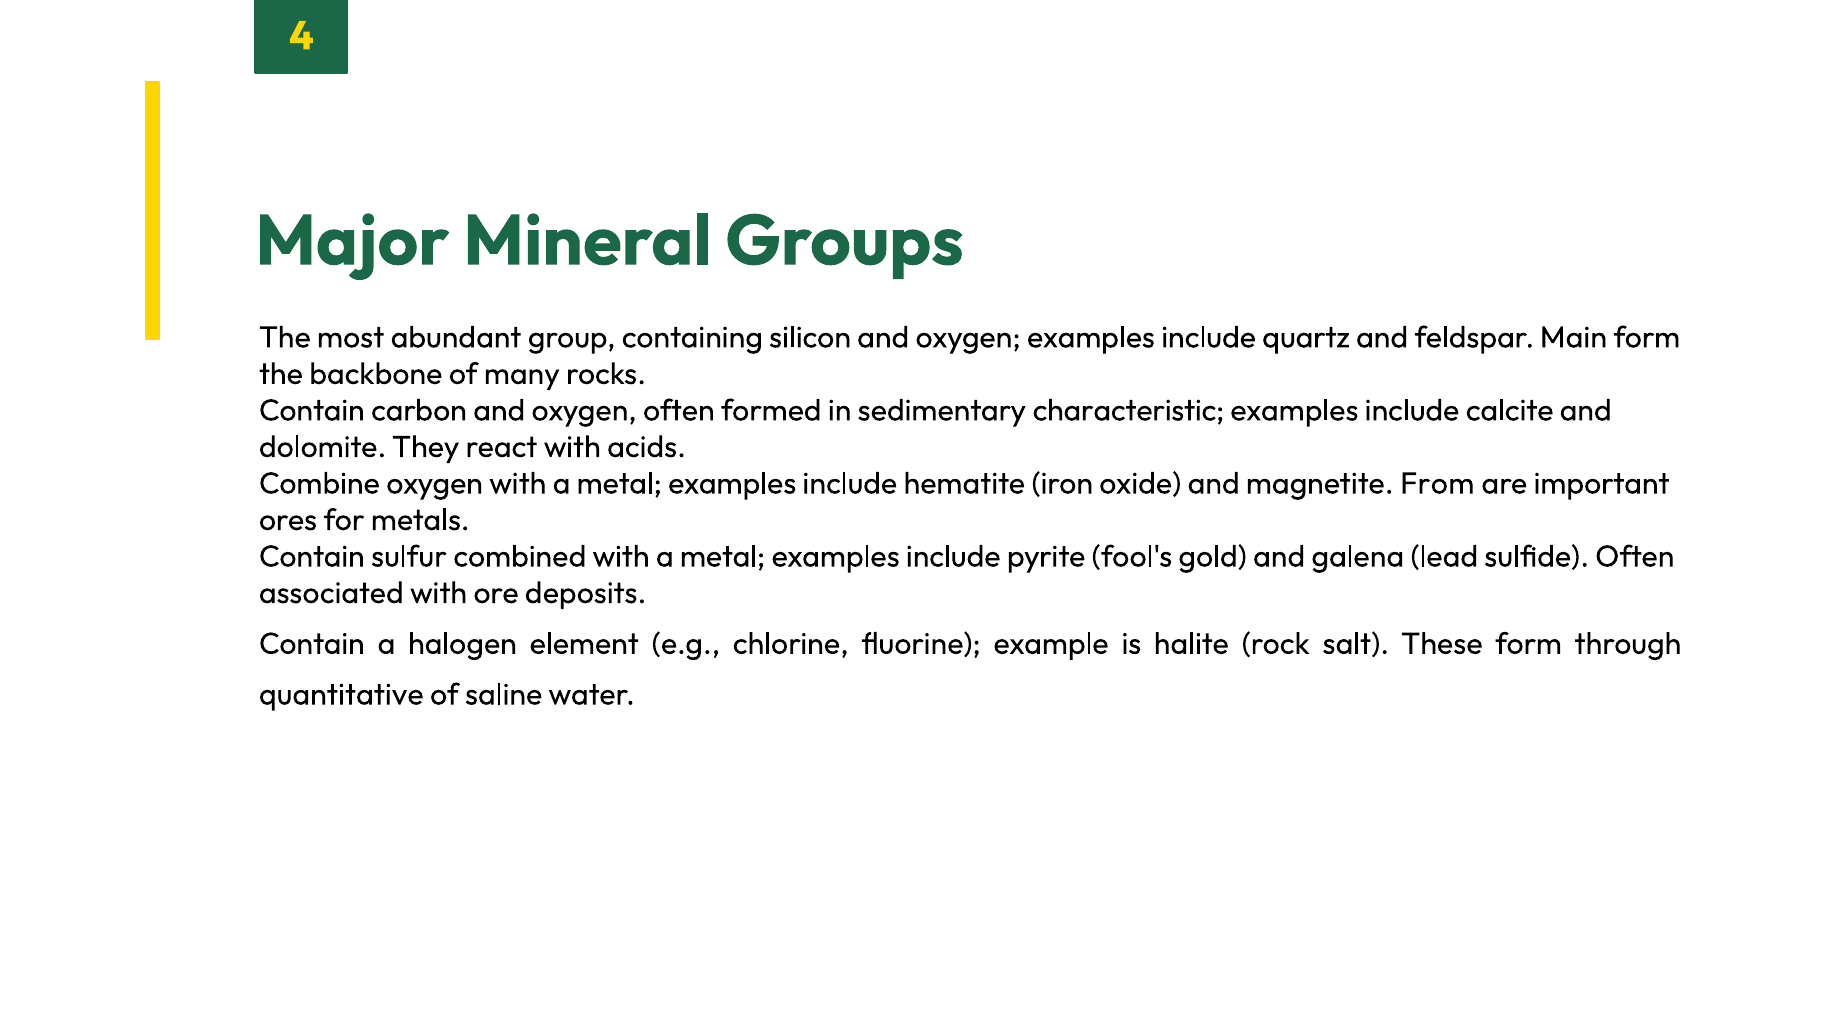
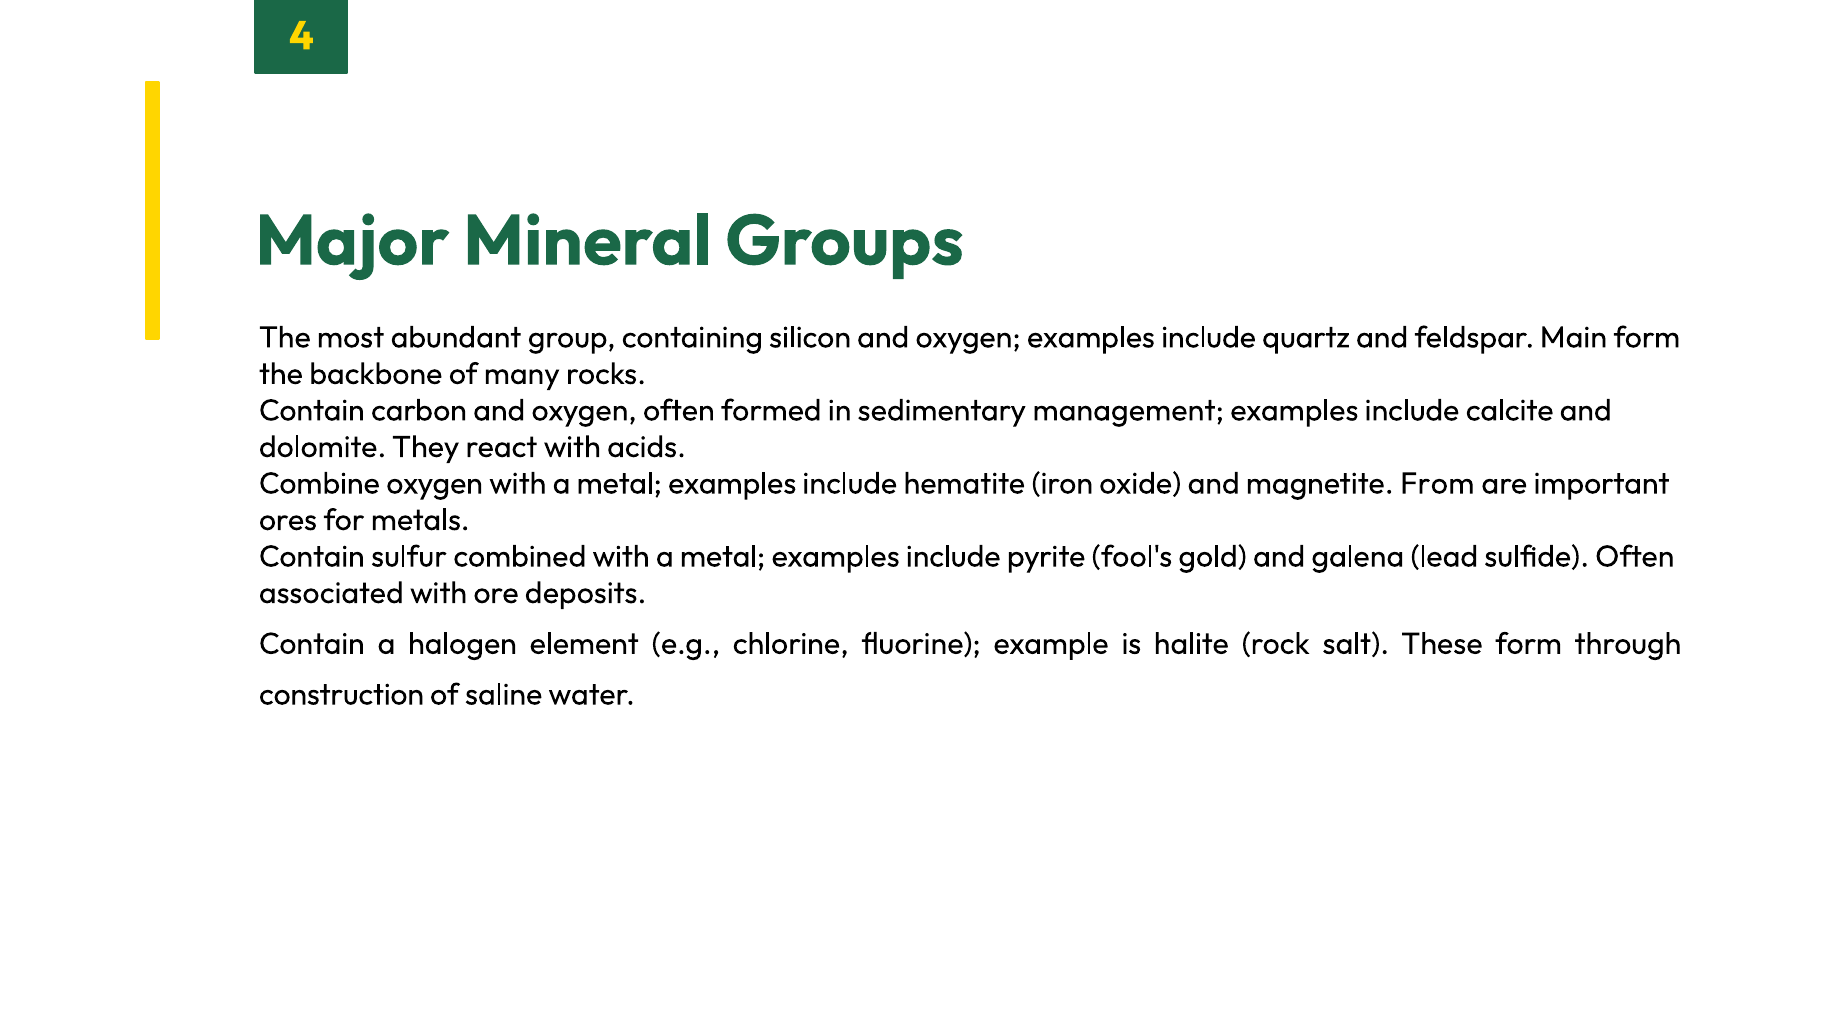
characteristic: characteristic -> management
quantitative: quantitative -> construction
